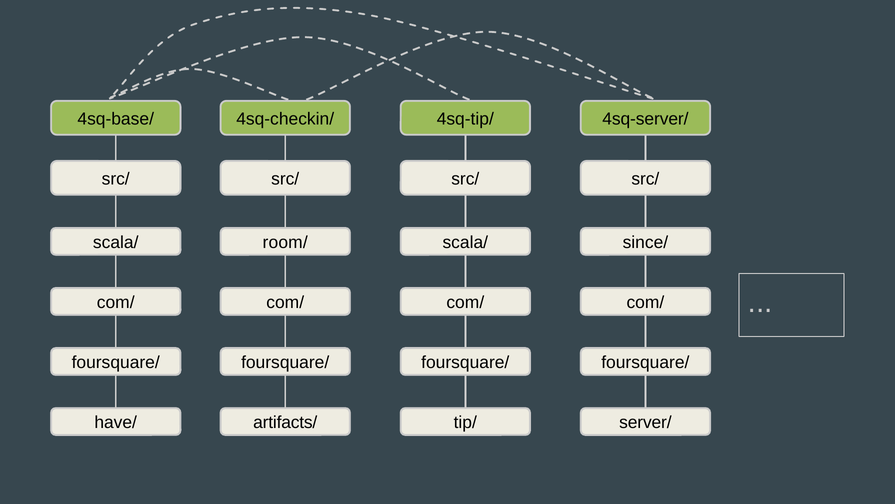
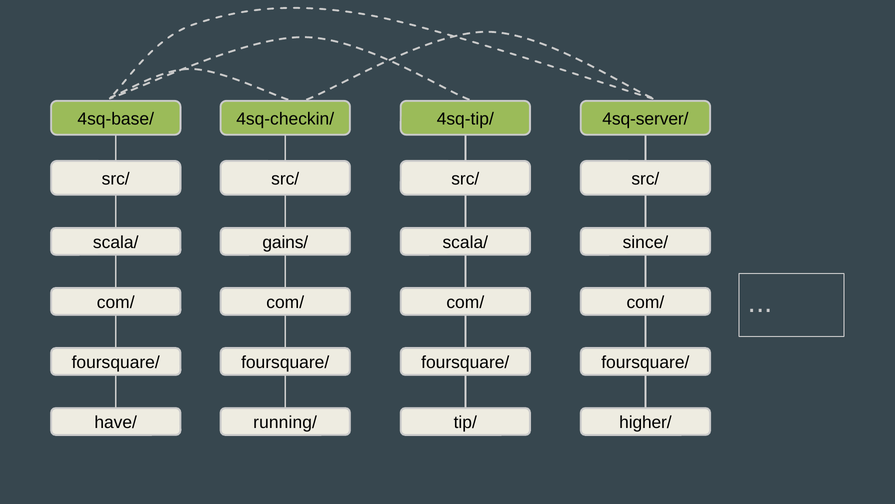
room/: room/ -> gains/
artifacts/: artifacts/ -> running/
server/: server/ -> higher/
